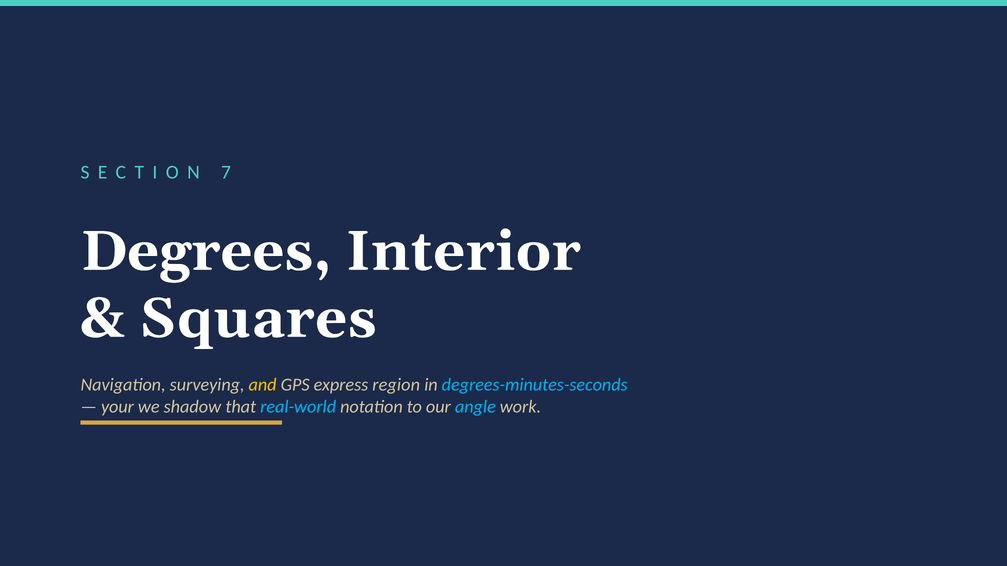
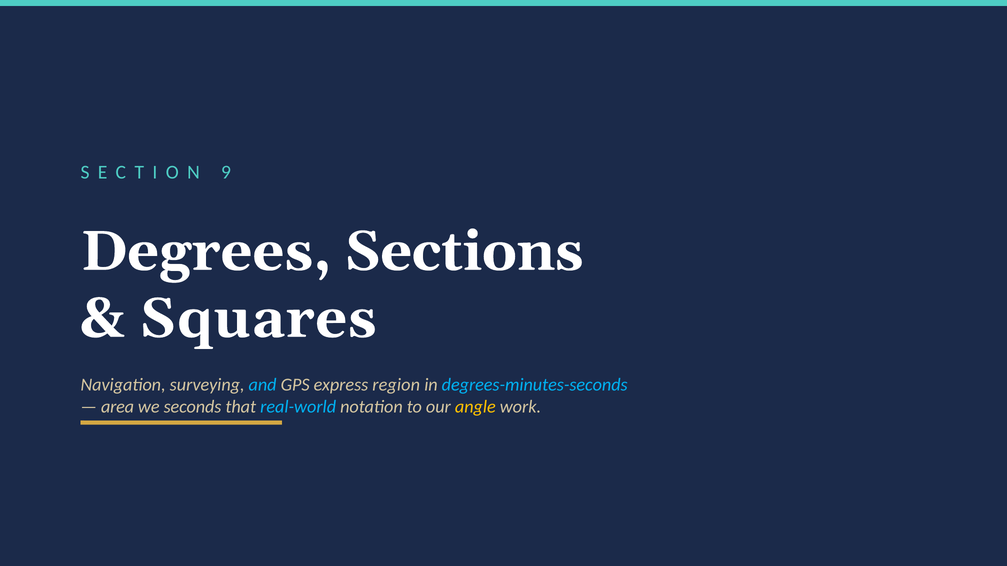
7: 7 -> 9
Interior: Interior -> Sections
and colour: yellow -> light blue
your: your -> area
shadow: shadow -> seconds
angle colour: light blue -> yellow
